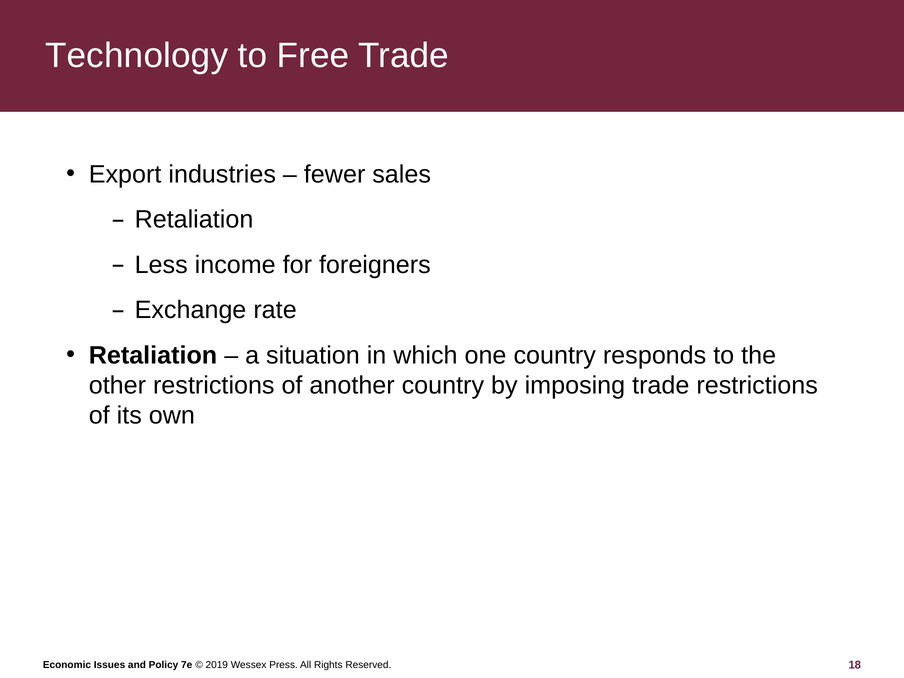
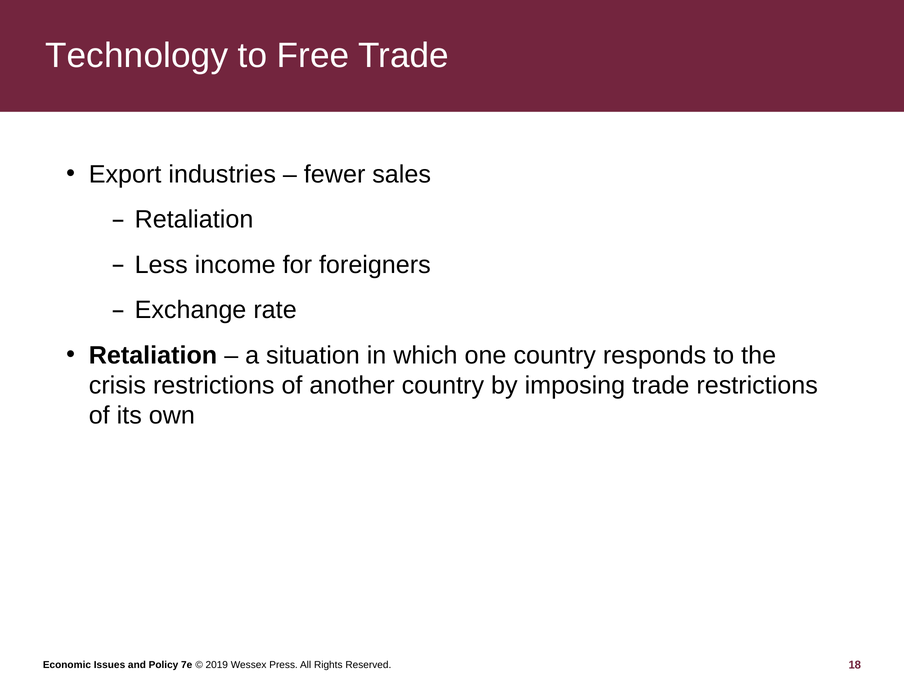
other: other -> crisis
